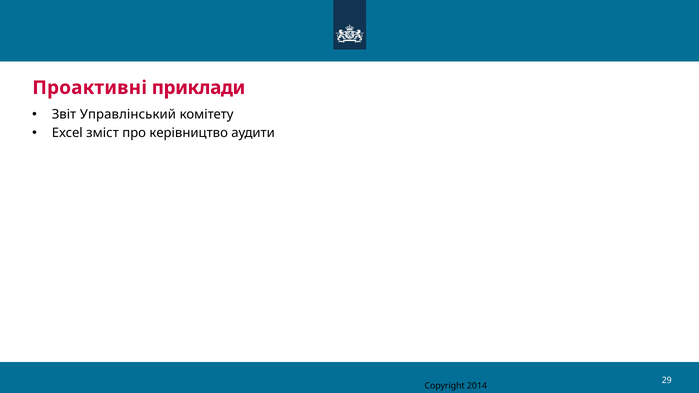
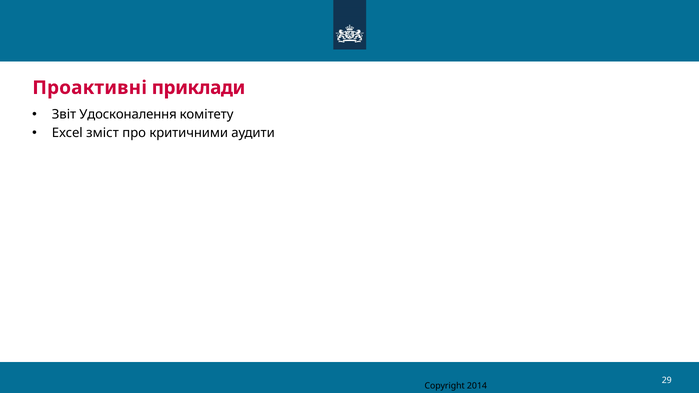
Управлінський: Управлінський -> Удосконалення
керівництво: керівництво -> критичними
